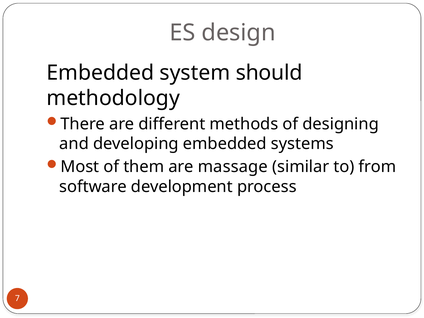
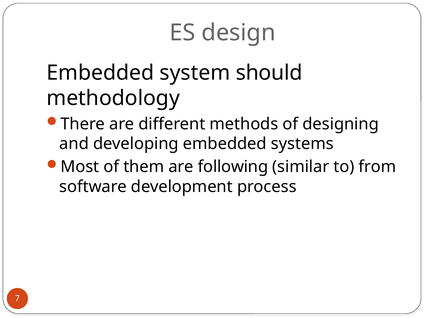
massage: massage -> following
